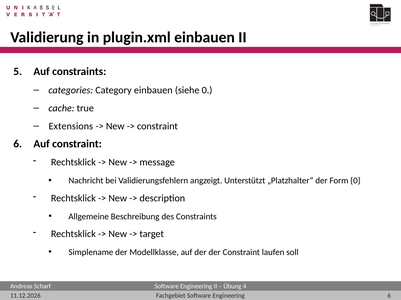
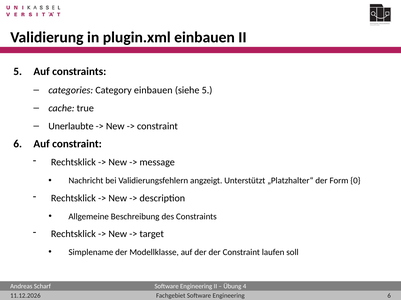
siehe 0: 0 -> 5
Extensions: Extensions -> Unerlaubte
